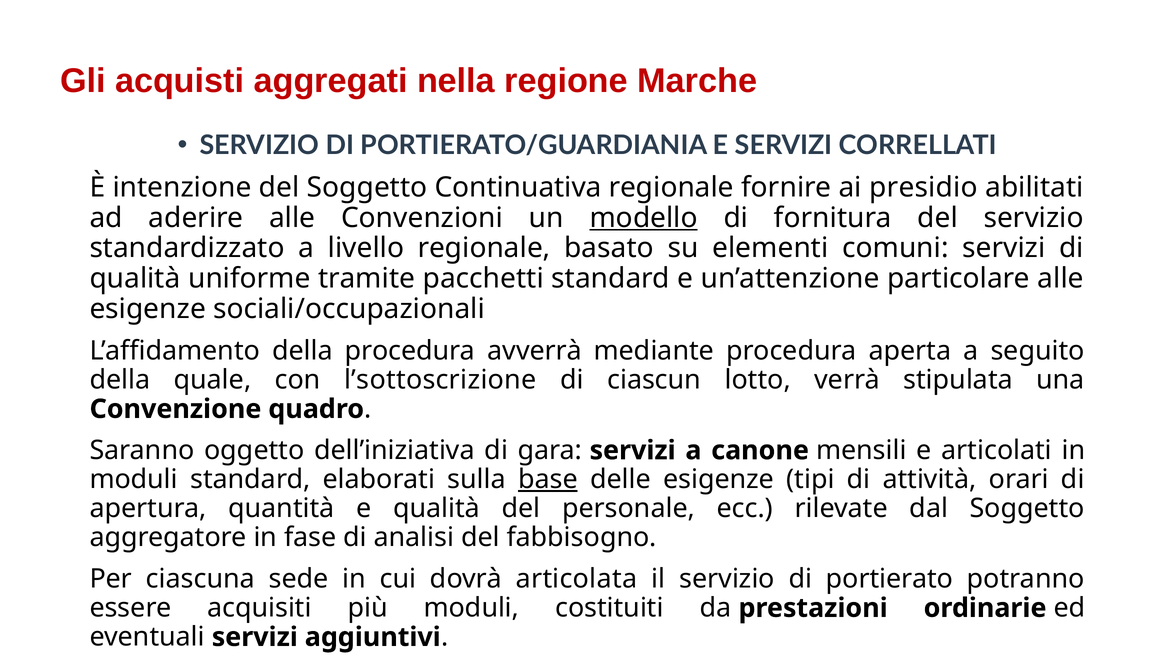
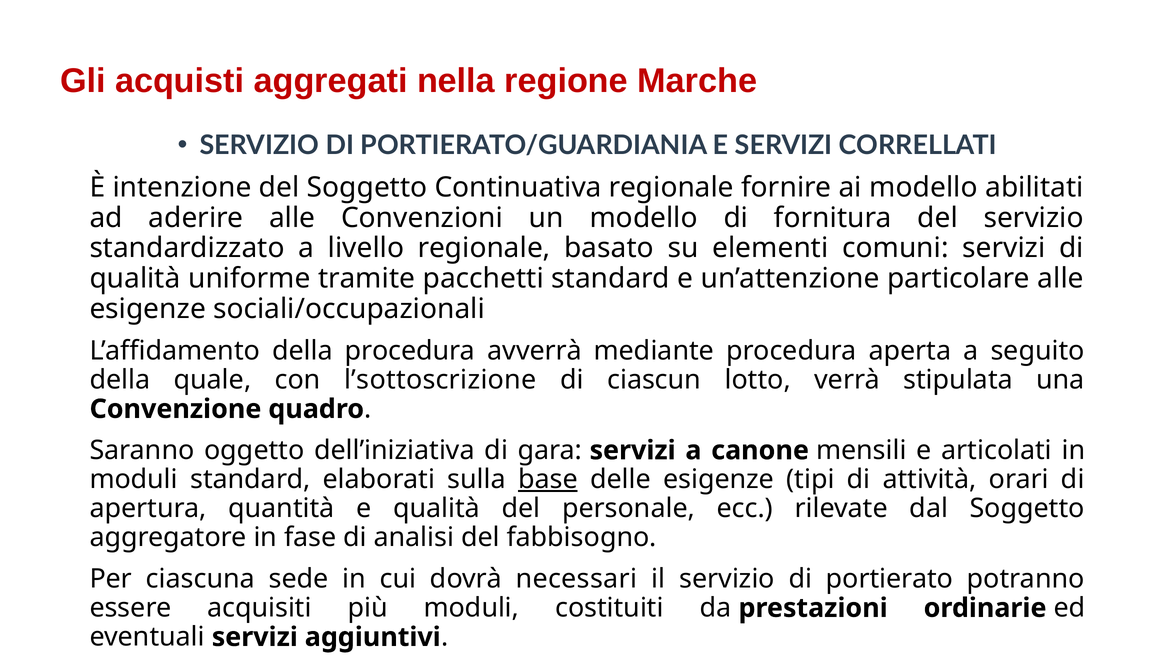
ai presidio: presidio -> modello
modello at (644, 218) underline: present -> none
articolata: articolata -> necessari
